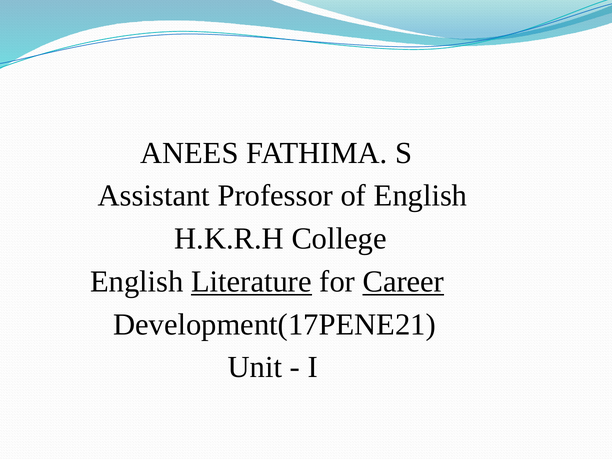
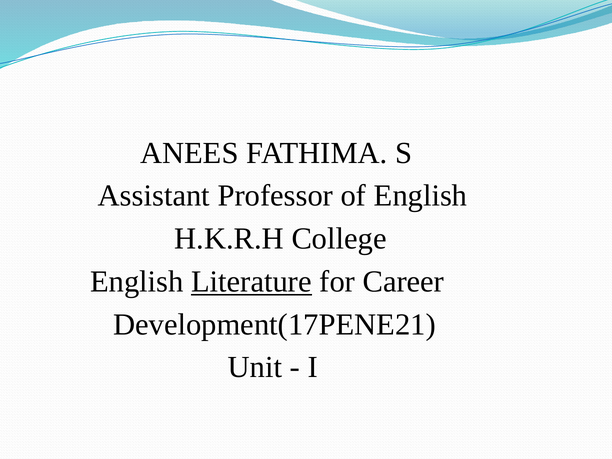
Career underline: present -> none
